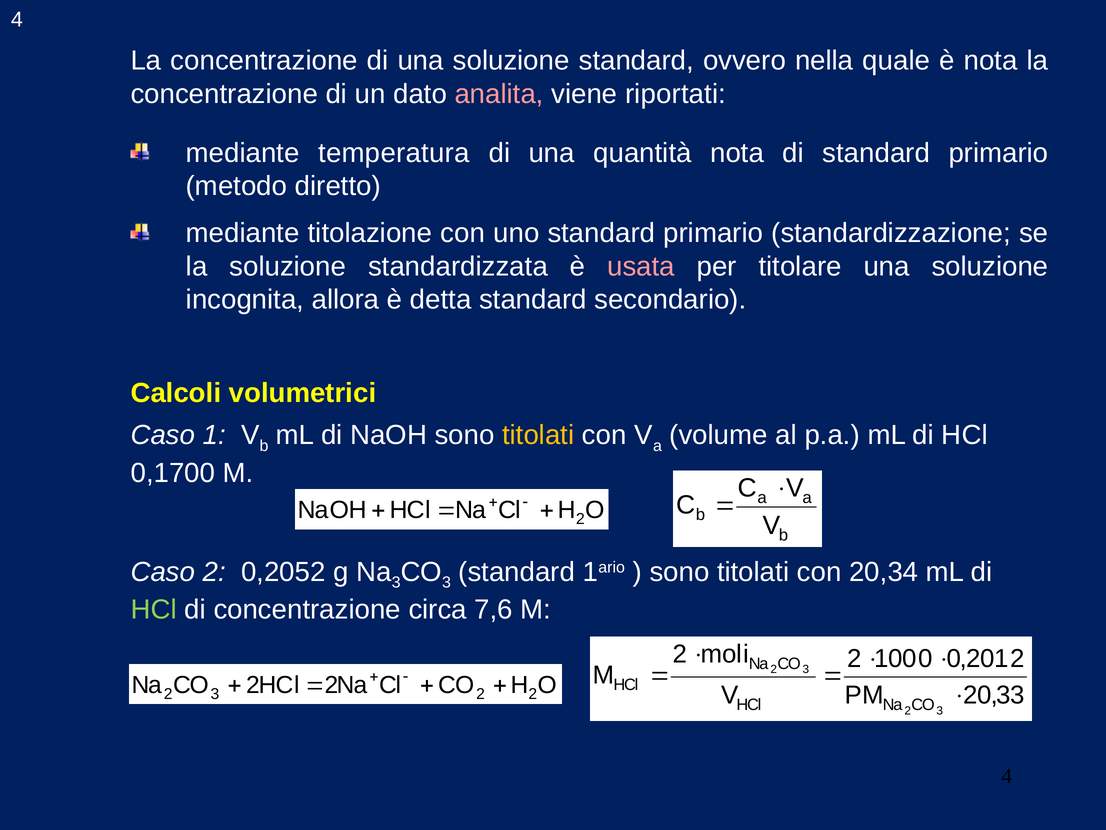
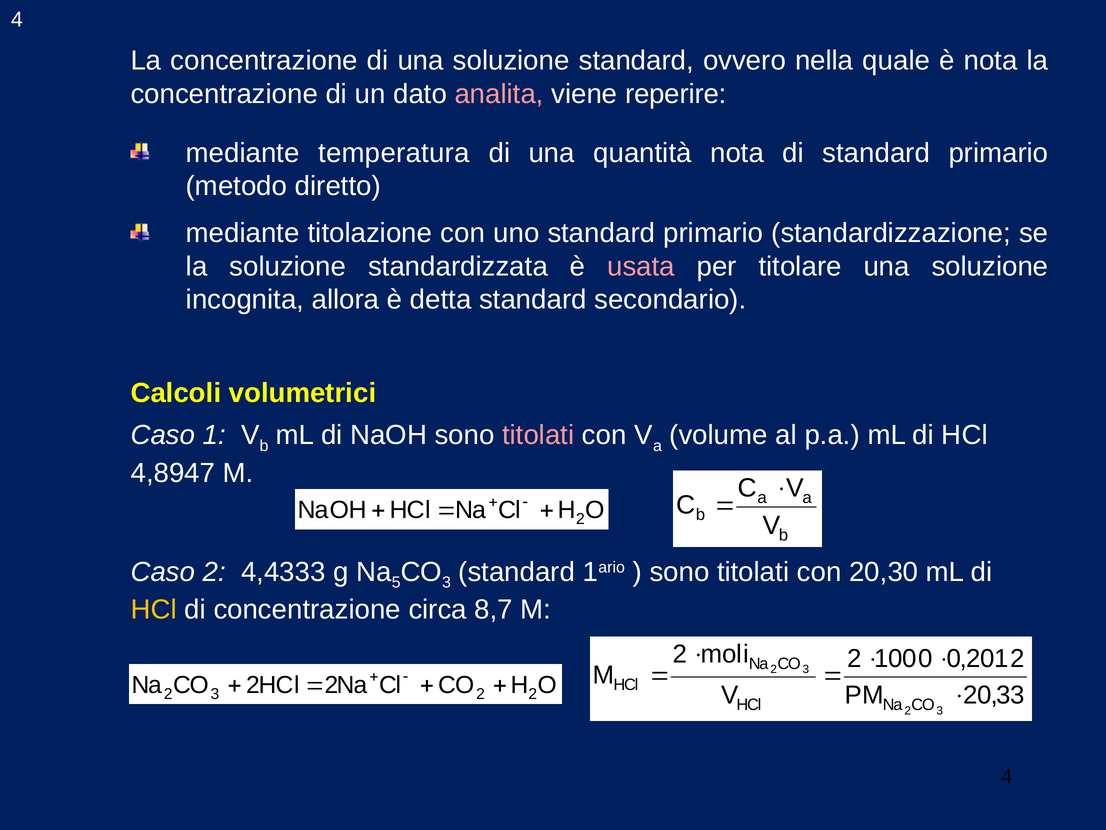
riportati: riportati -> reperire
titolati at (538, 435) colour: yellow -> pink
0,1700: 0,1700 -> 4,8947
0,2052: 0,2052 -> 4,4333
3 at (396, 582): 3 -> 5
20,34: 20,34 -> 20,30
HCl at (154, 609) colour: light green -> yellow
7,6: 7,6 -> 8,7
